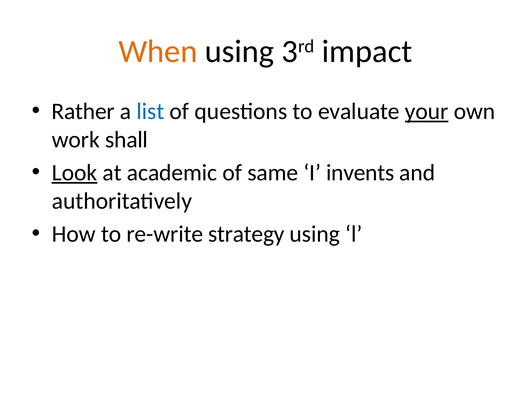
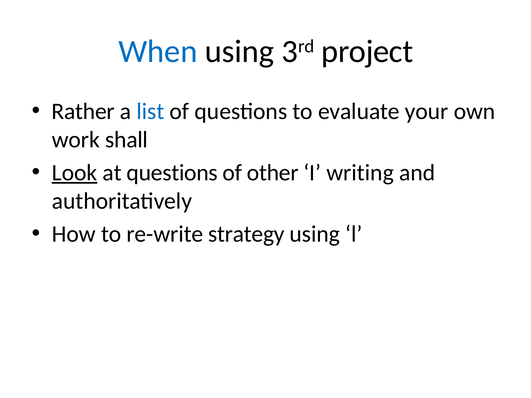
When colour: orange -> blue
impact: impact -> project
your underline: present -> none
at academic: academic -> questions
same: same -> other
invents: invents -> writing
